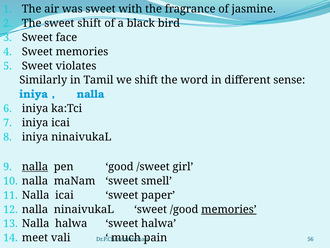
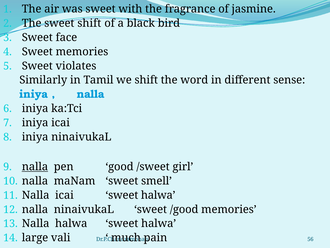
icai sweet paper: paper -> halwa
memories at (229, 209) underline: present -> none
meet: meet -> large
